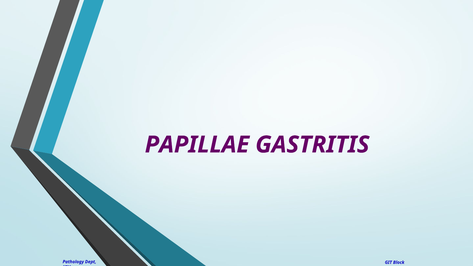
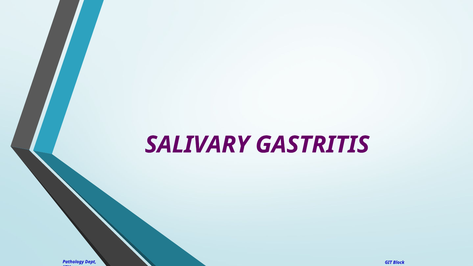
PAPILLAE: PAPILLAE -> SALIVARY
